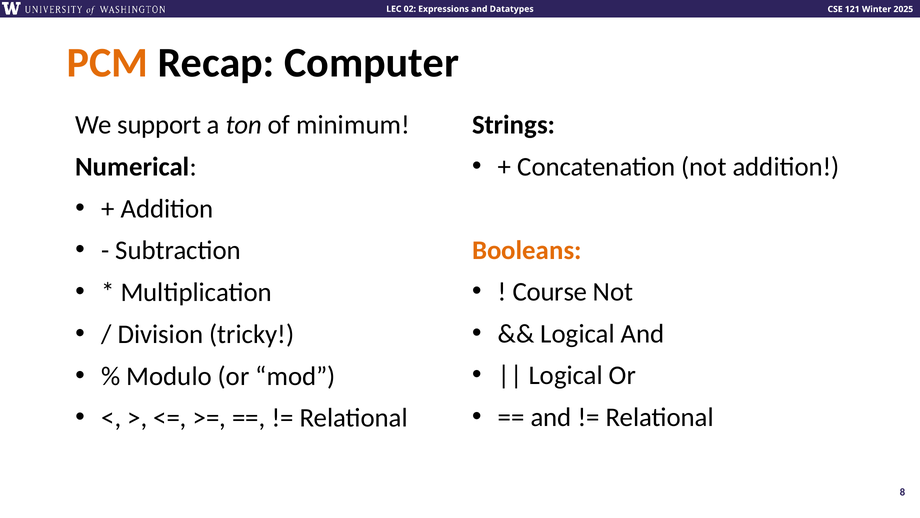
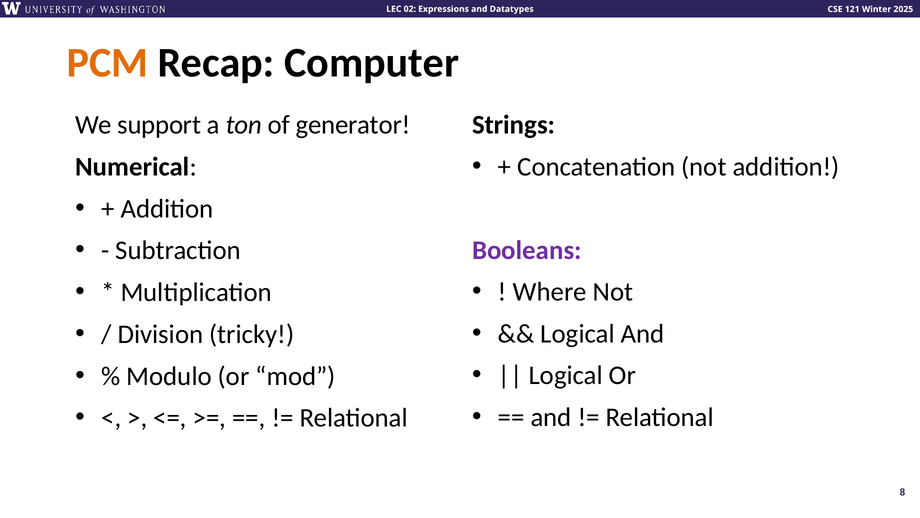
minimum: minimum -> generator
Booleans colour: orange -> purple
Course: Course -> Where
